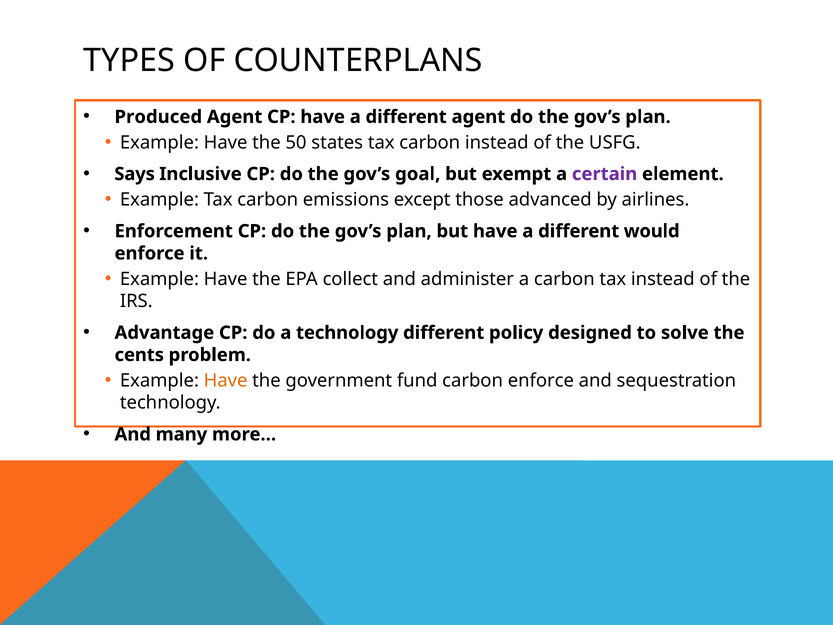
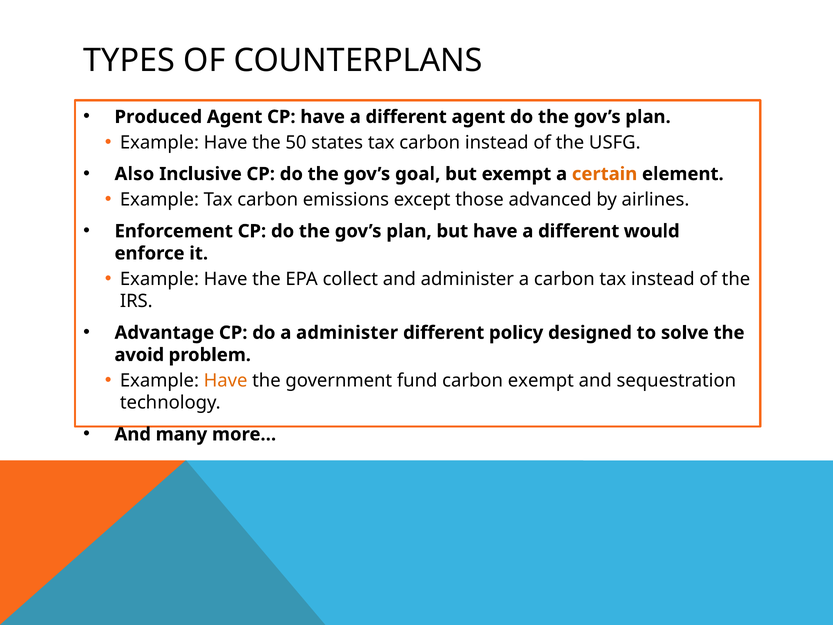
Says: Says -> Also
certain colour: purple -> orange
a technology: technology -> administer
cents: cents -> avoid
carbon enforce: enforce -> exempt
